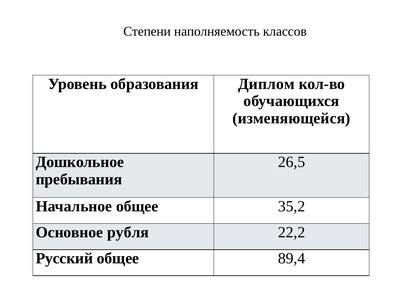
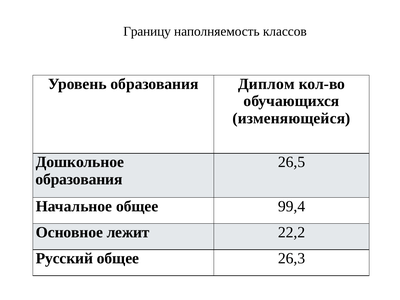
Степени: Степени -> Границу
пребывания at (79, 179): пребывания -> образования
35,2: 35,2 -> 99,4
рубля: рубля -> лежит
89,4: 89,4 -> 26,3
